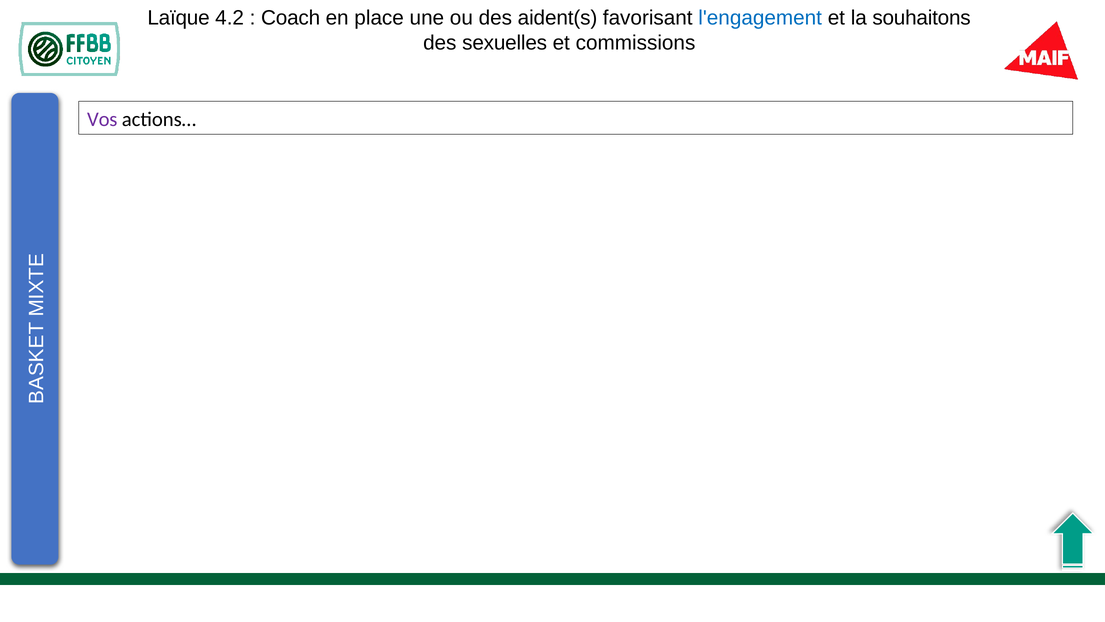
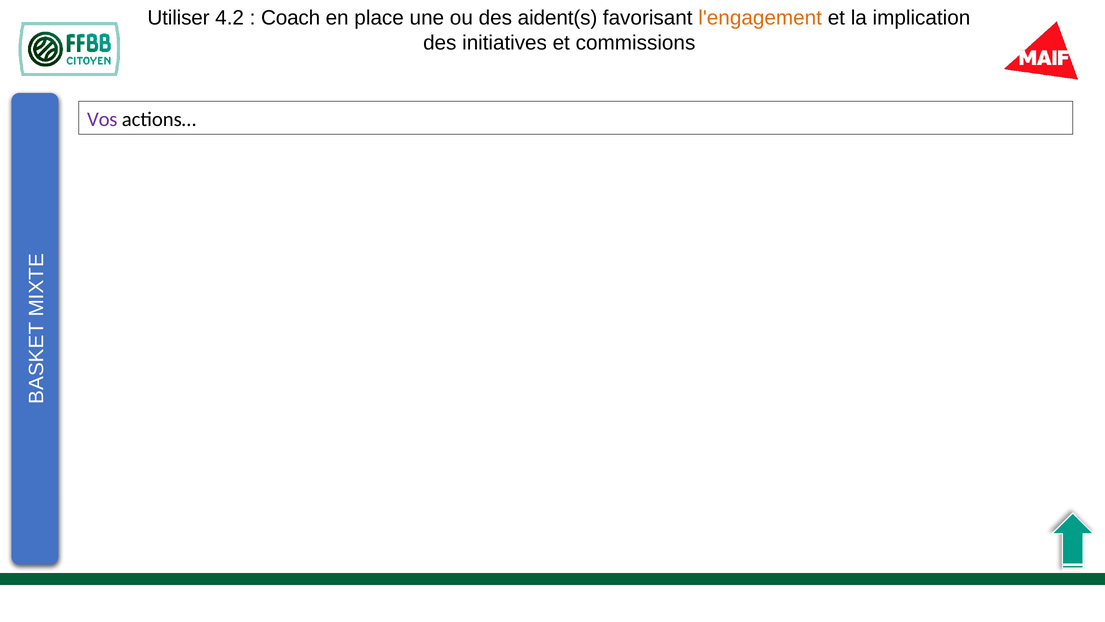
Laïque: Laïque -> Utiliser
l'engagement colour: blue -> orange
souhaitons: souhaitons -> implication
sexuelles: sexuelles -> initiatives
